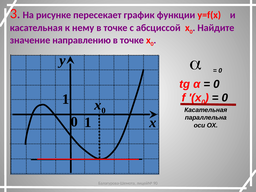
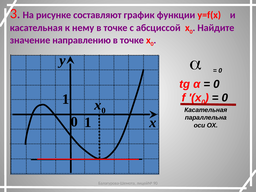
пересекает: пересекает -> составляют
